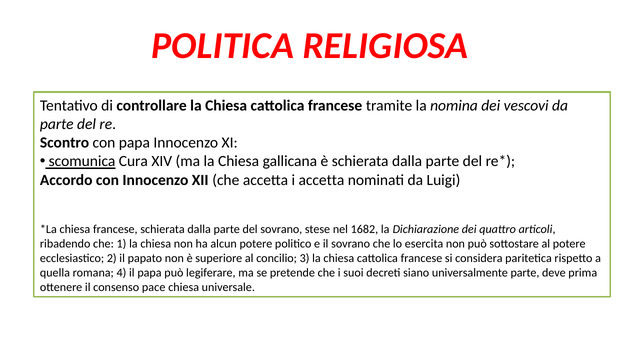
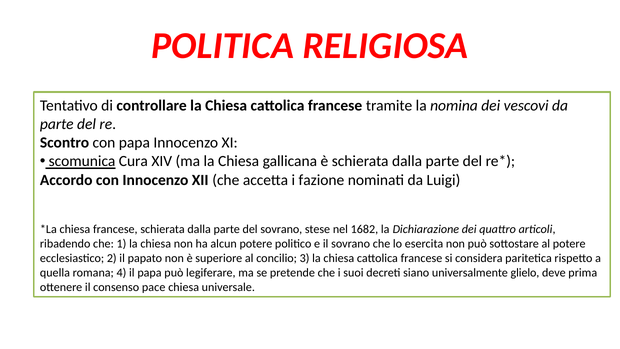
i accetta: accetta -> fazione
universalmente parte: parte -> glielo
